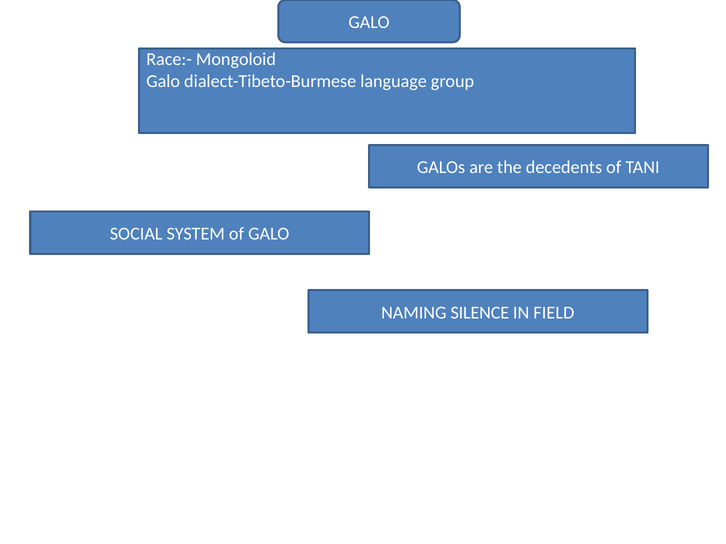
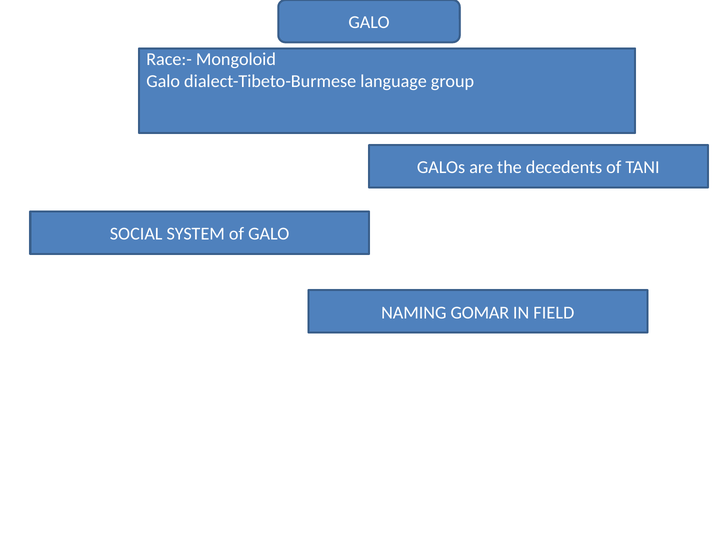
SILENCE: SILENCE -> GOMAR
